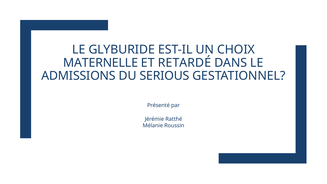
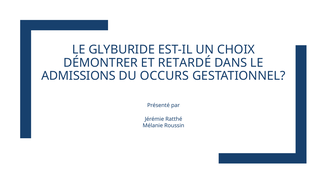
MATERNELLE: MATERNELLE -> DÉMONTRER
SERIOUS: SERIOUS -> OCCURS
